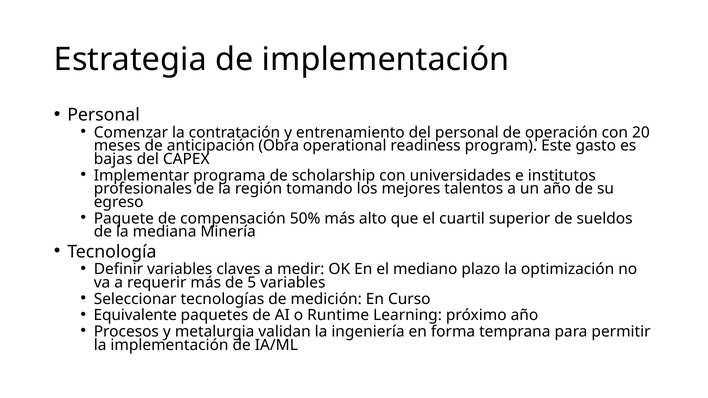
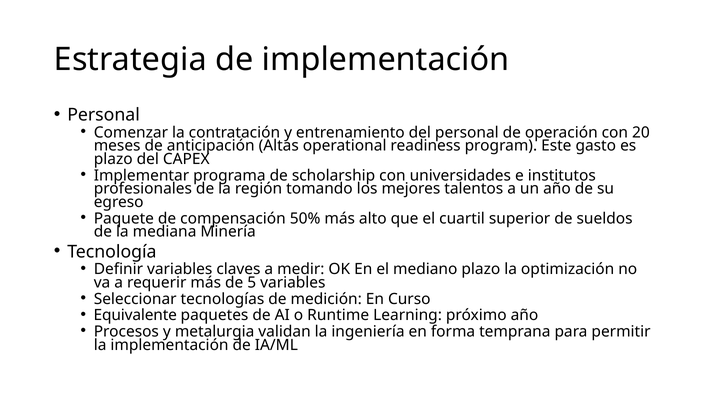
Obra: Obra -> Altas
bajas at (113, 159): bajas -> plazo
